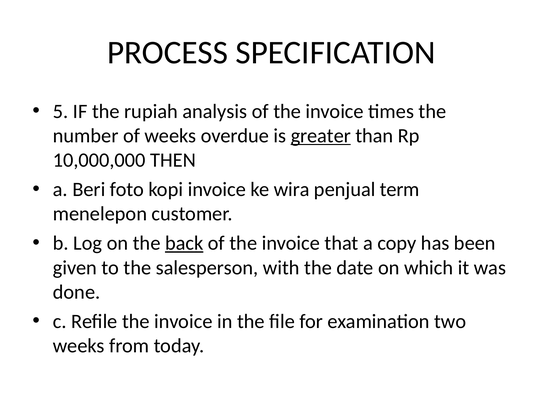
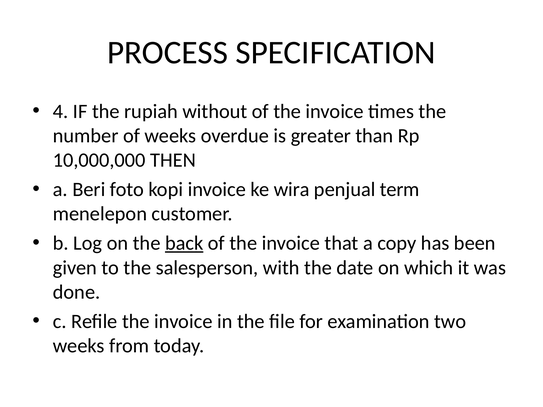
5: 5 -> 4
analysis: analysis -> without
greater underline: present -> none
